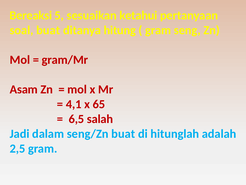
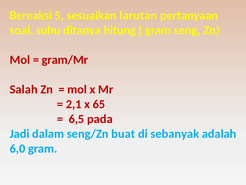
ketahui: ketahui -> larutan
soal buat: buat -> suhu
Asam: Asam -> Salah
4,1: 4,1 -> 2,1
salah: salah -> pada
hitunglah: hitunglah -> sebanyak
2,5: 2,5 -> 6,0
